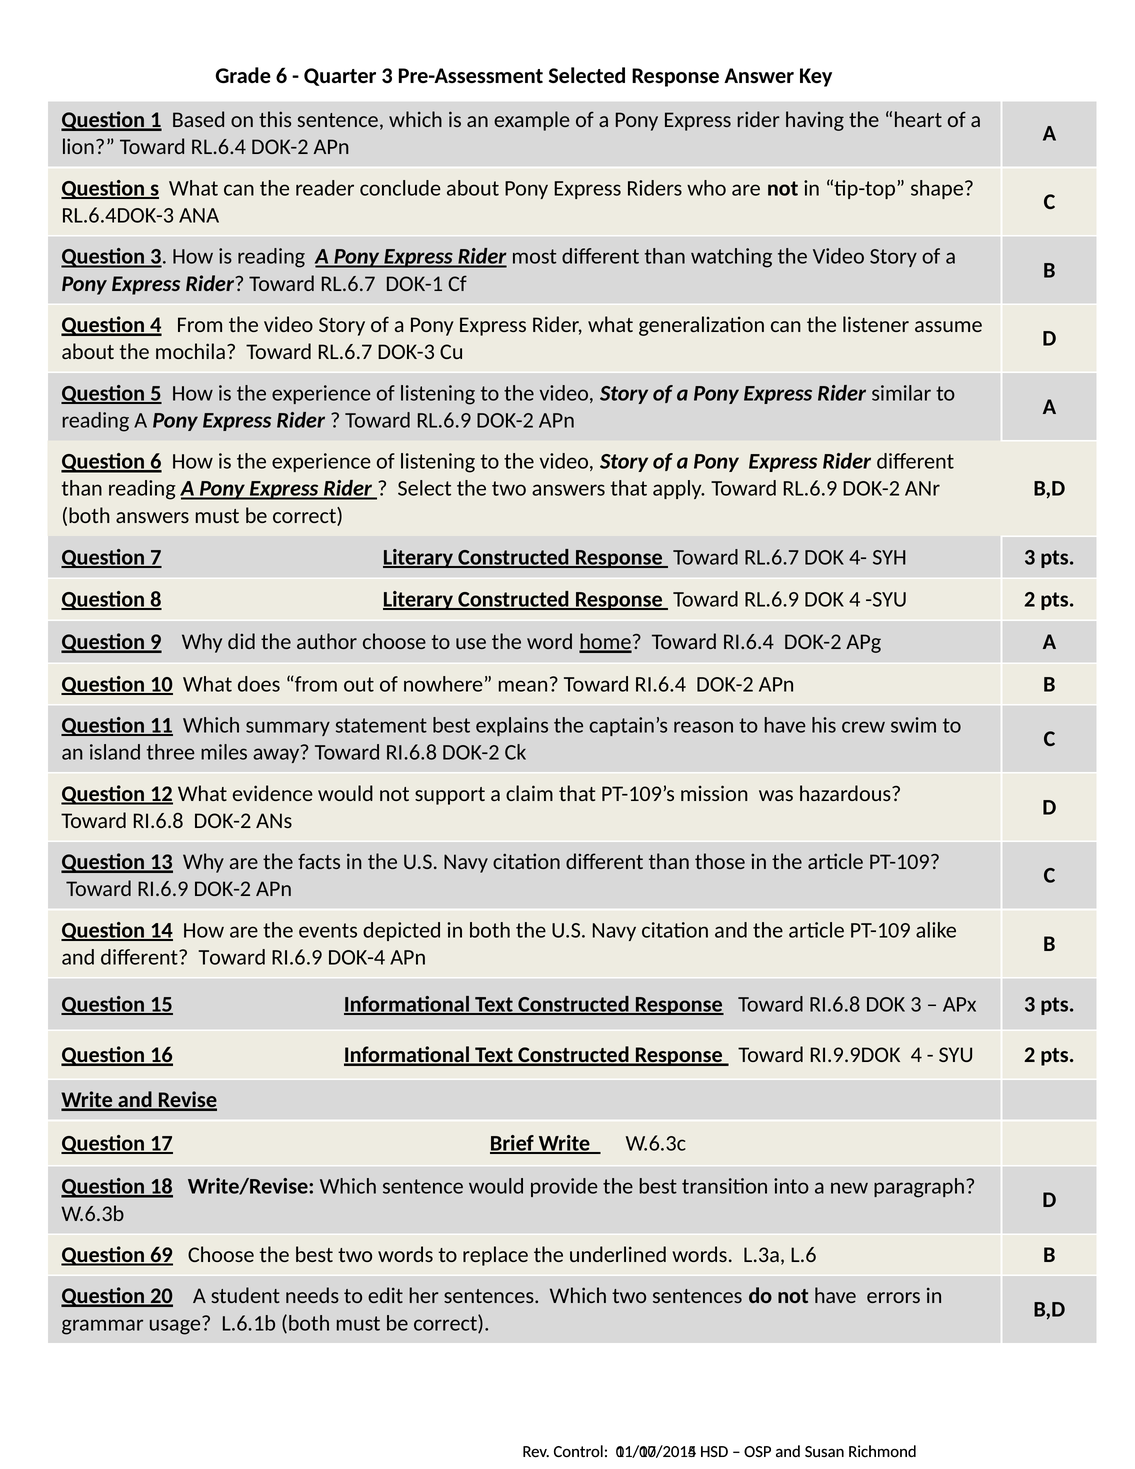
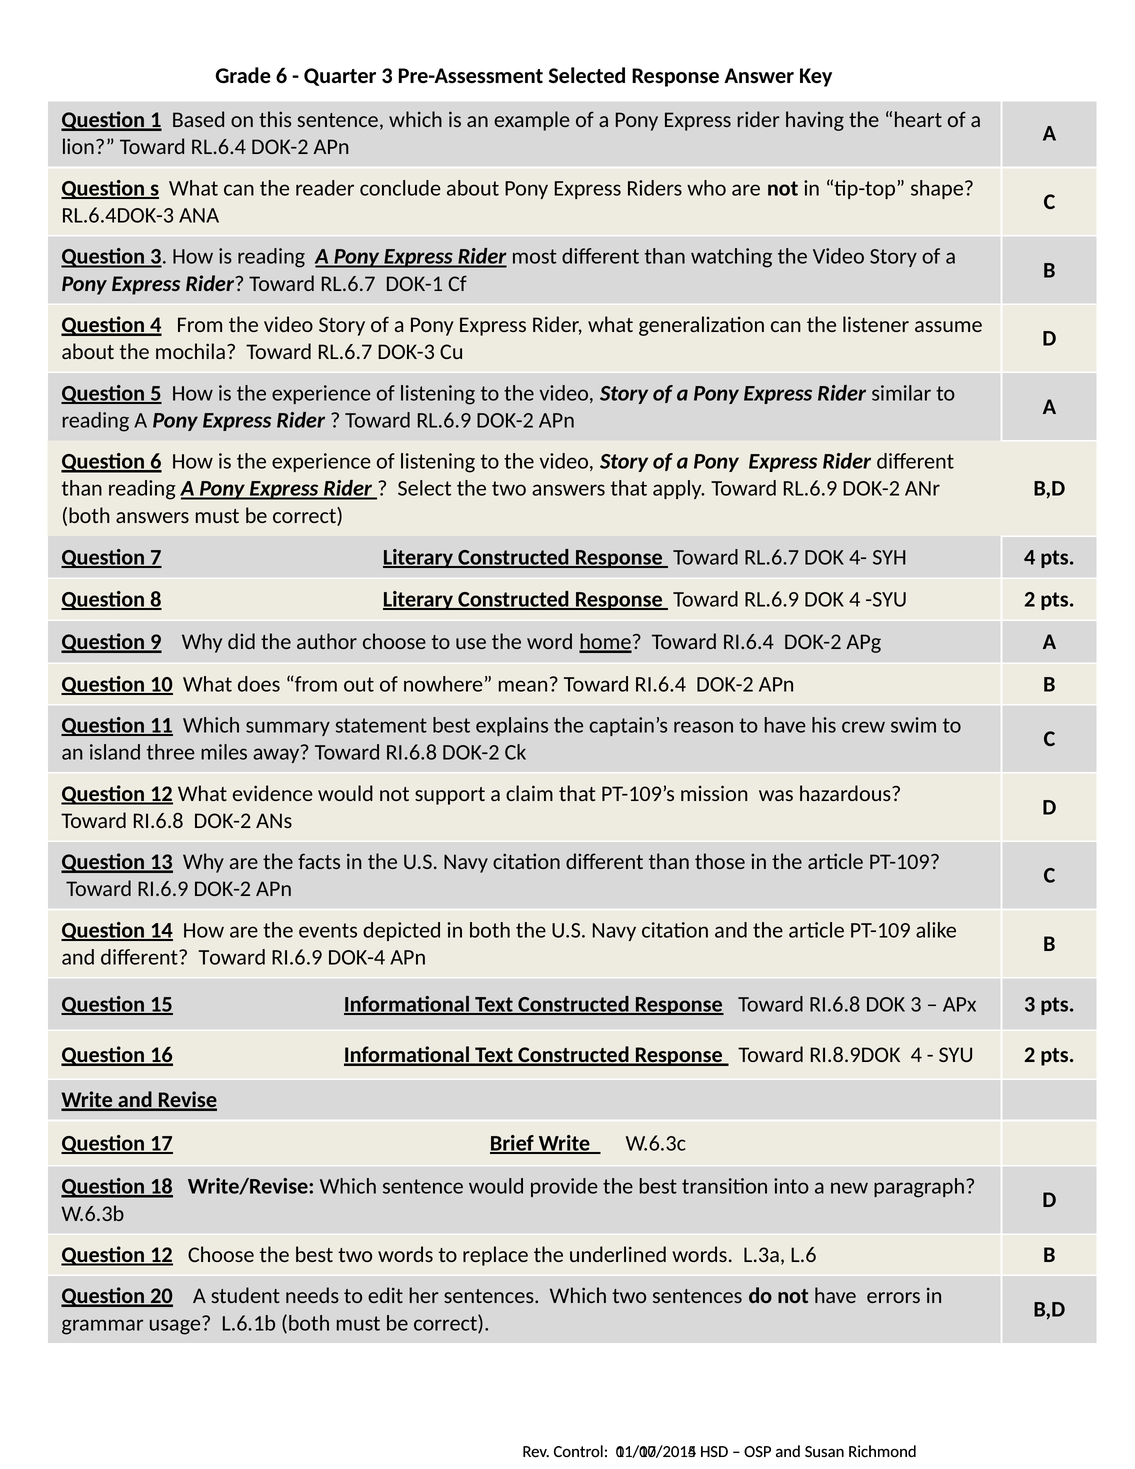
SYH 3: 3 -> 4
RI.9.9DOK: RI.9.9DOK -> RI.8.9DOK
69 at (161, 1255): 69 -> 12
